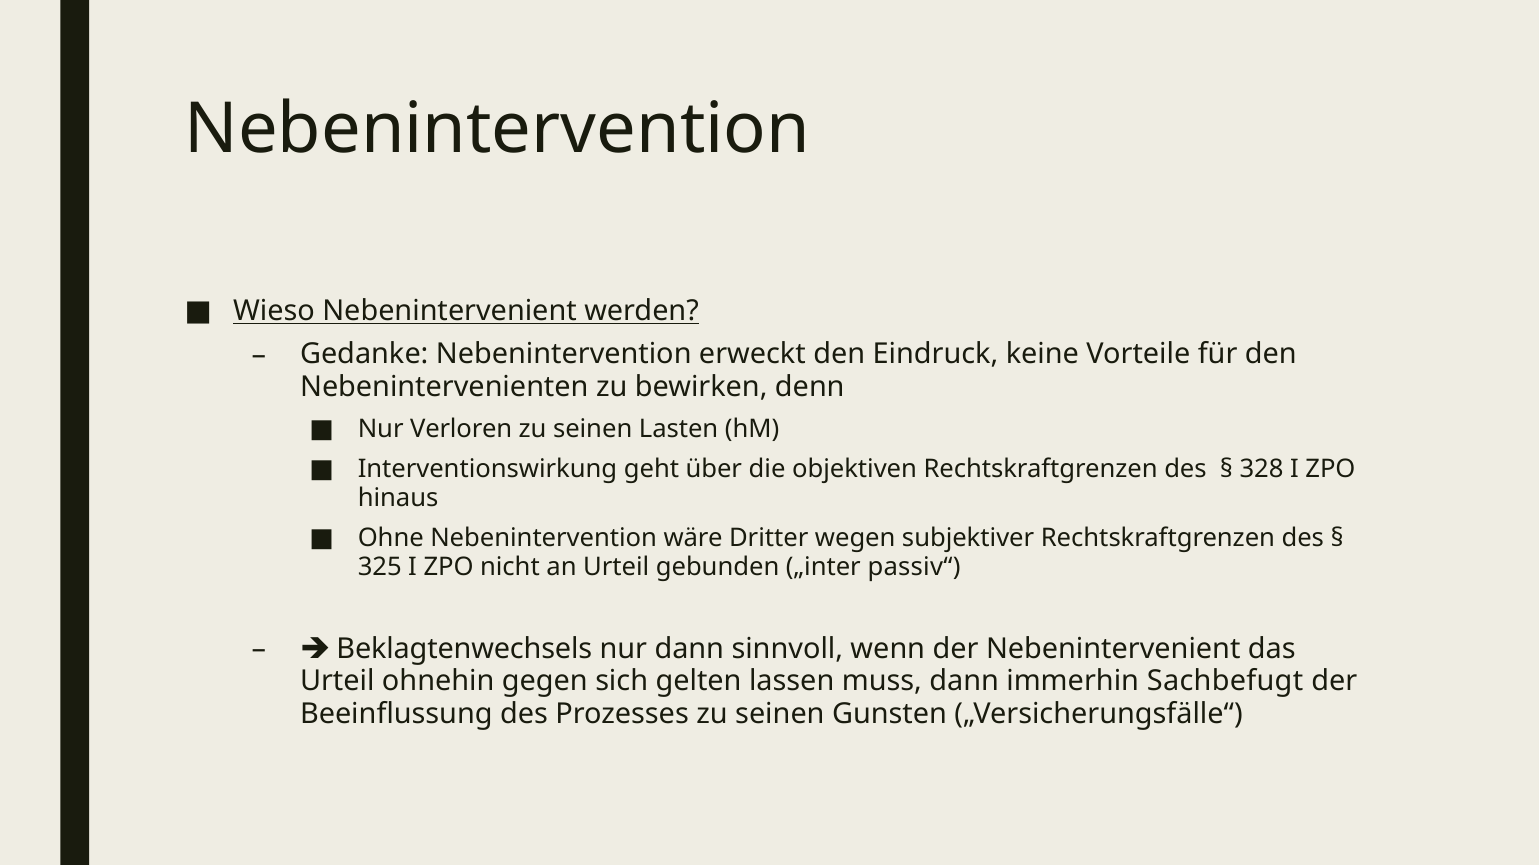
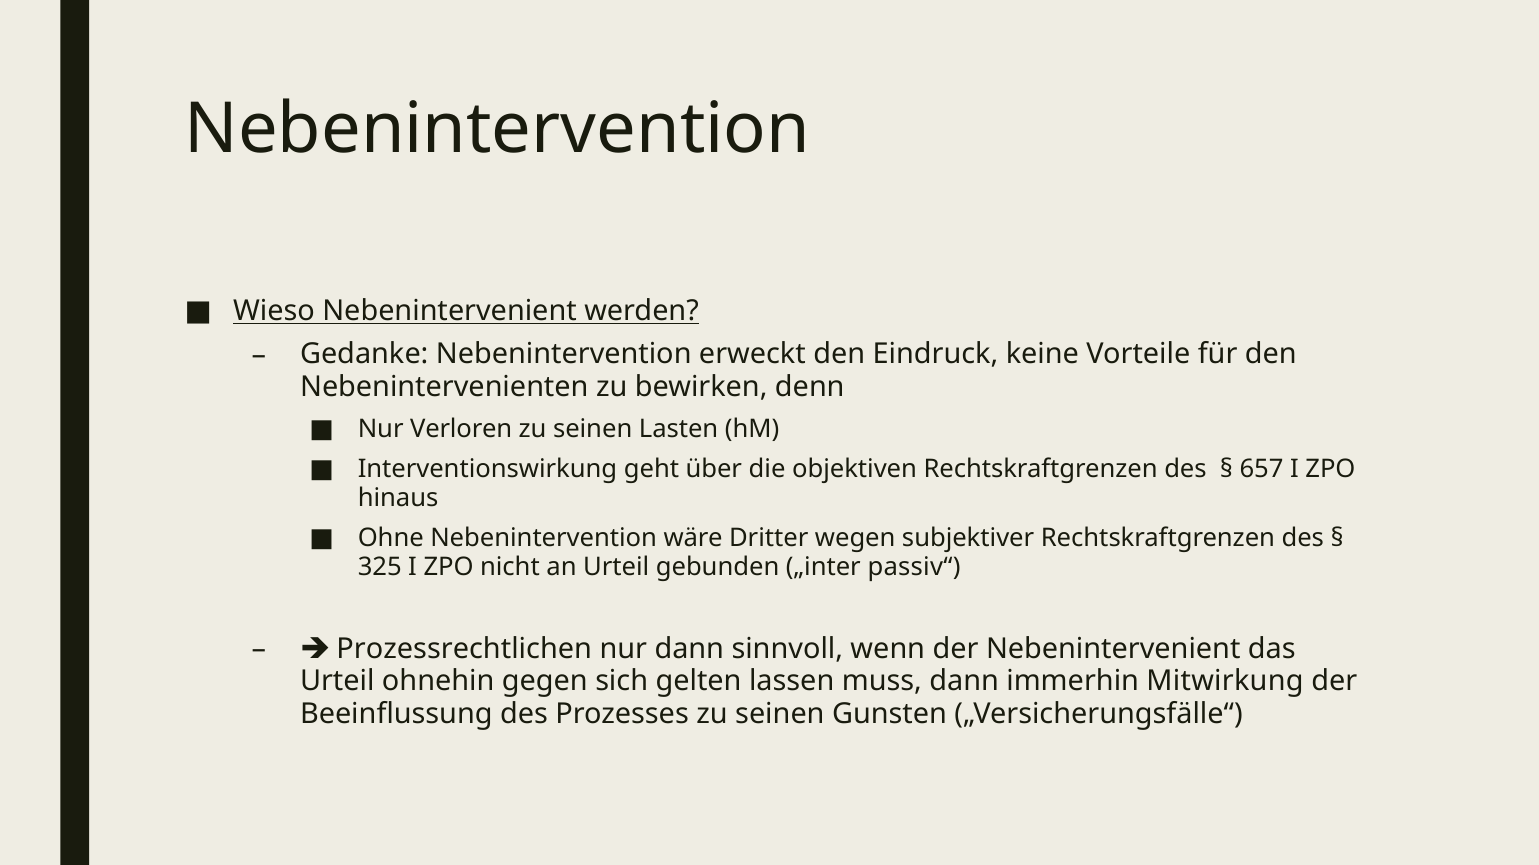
328: 328 -> 657
Beklagtenwechsels: Beklagtenwechsels -> Prozessrechtlichen
Sachbefugt: Sachbefugt -> Mitwirkung
